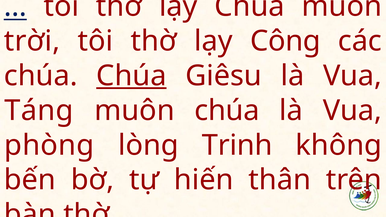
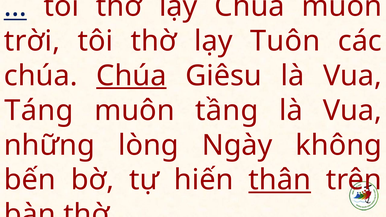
Công: Công -> Tuôn
muôn chúa: chúa -> tầng
phòng: phòng -> những
Trinh: Trinh -> Ngày
thân underline: none -> present
